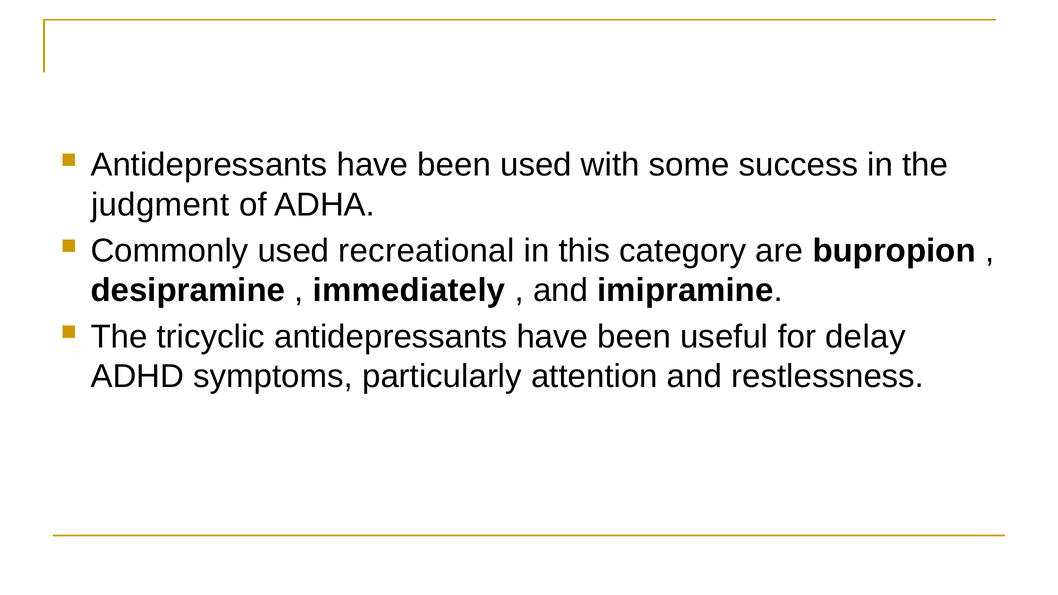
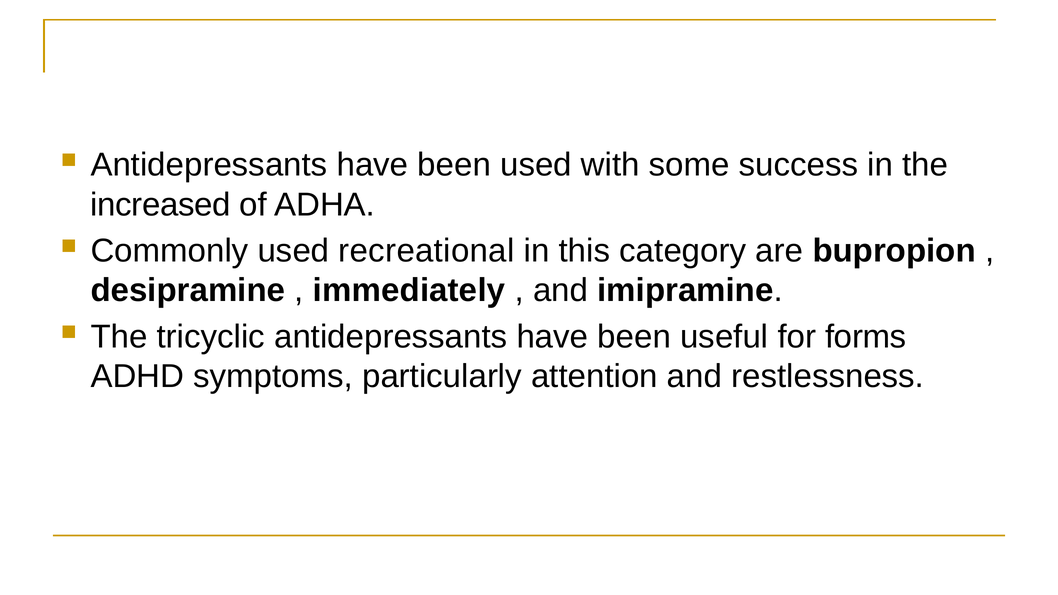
judgment: judgment -> increased
delay: delay -> forms
